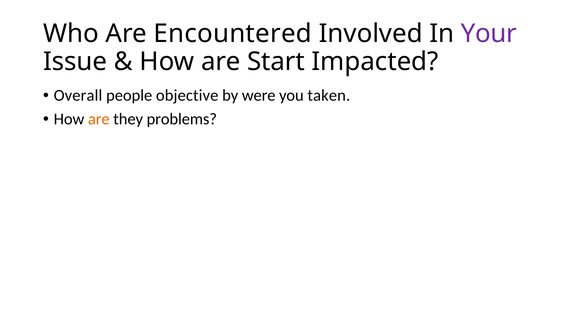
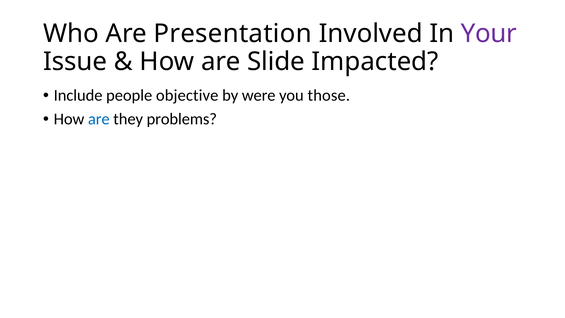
Encountered: Encountered -> Presentation
Start: Start -> Slide
Overall: Overall -> Include
taken: taken -> those
are at (99, 119) colour: orange -> blue
